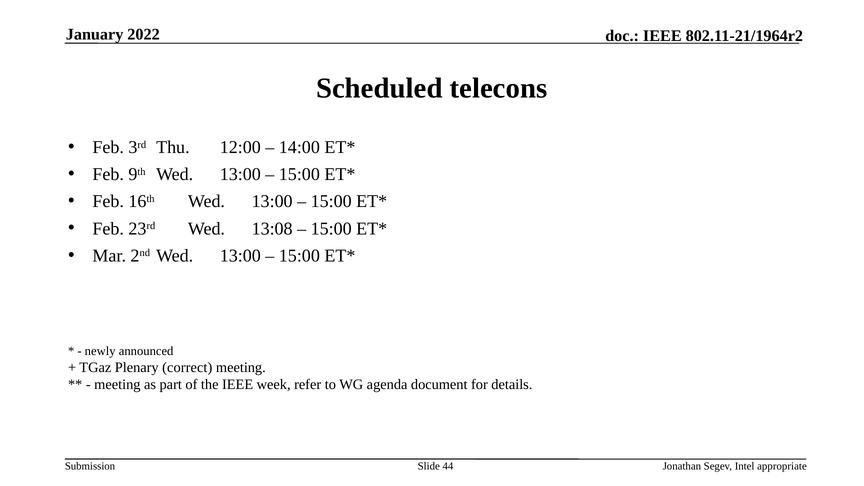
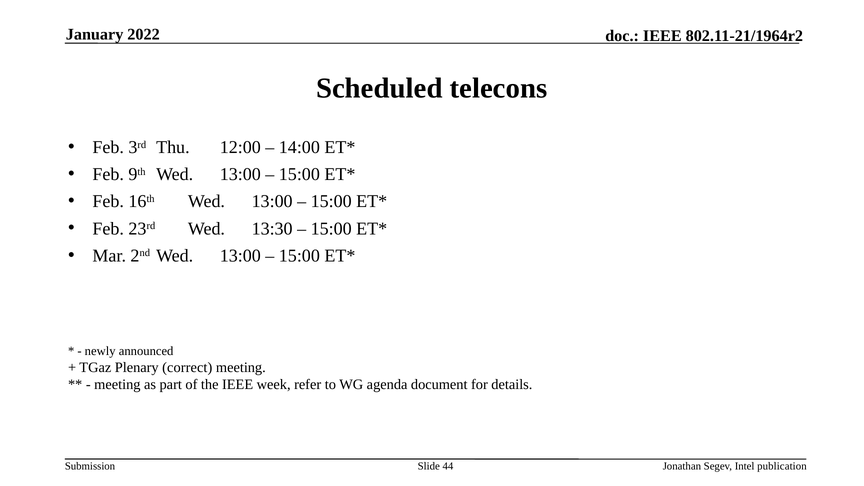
13:08: 13:08 -> 13:30
appropriate: appropriate -> publication
